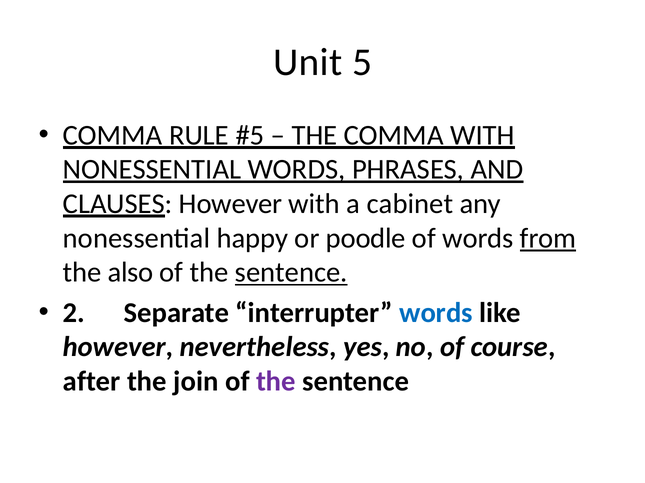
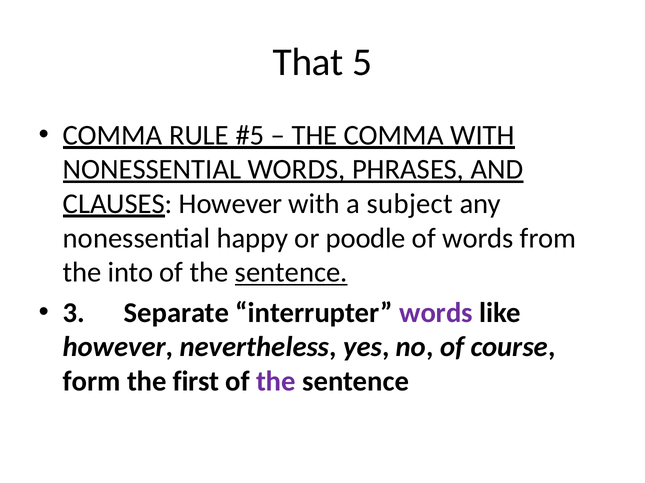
Unit: Unit -> That
cabinet: cabinet -> subject
from underline: present -> none
also: also -> into
2: 2 -> 3
words at (436, 313) colour: blue -> purple
after: after -> form
join: join -> first
